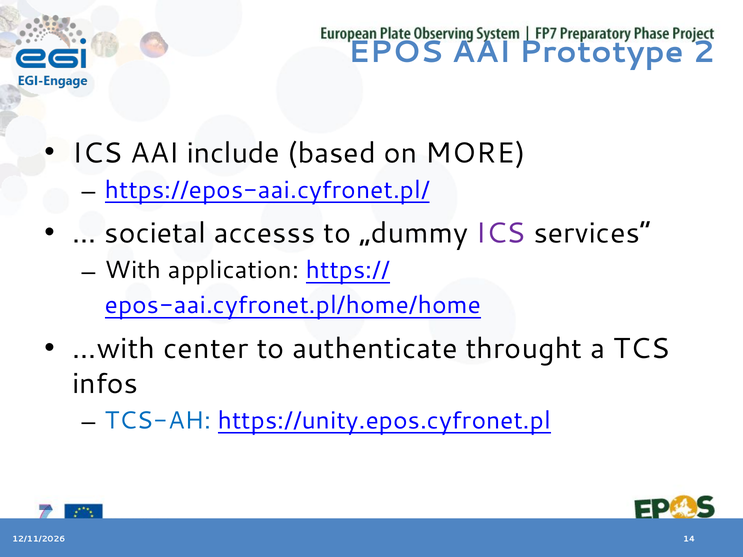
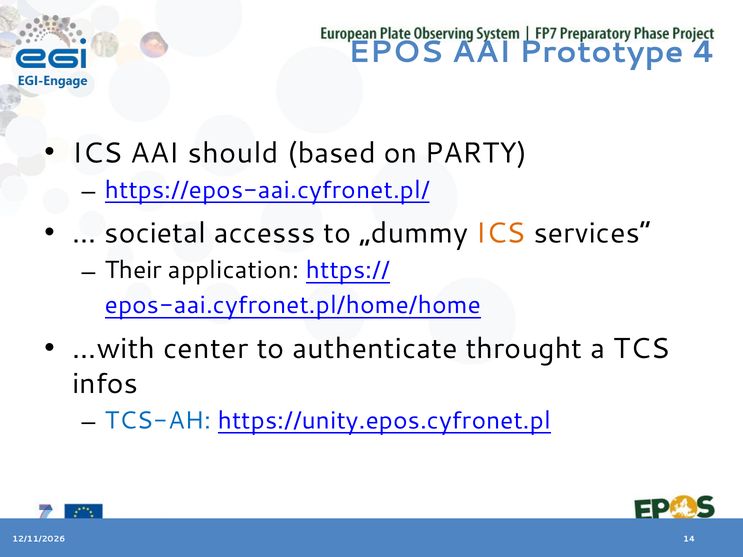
2: 2 -> 4
include: include -> should
MORE: MORE -> PARTY
ICS at (501, 234) colour: purple -> orange
With: With -> Their
